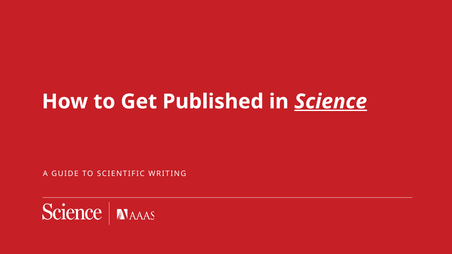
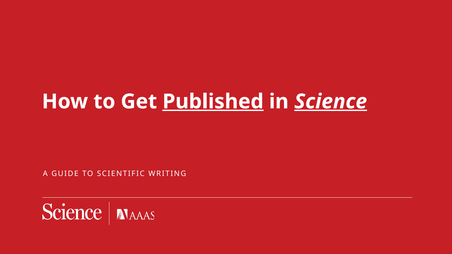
Published underline: none -> present
